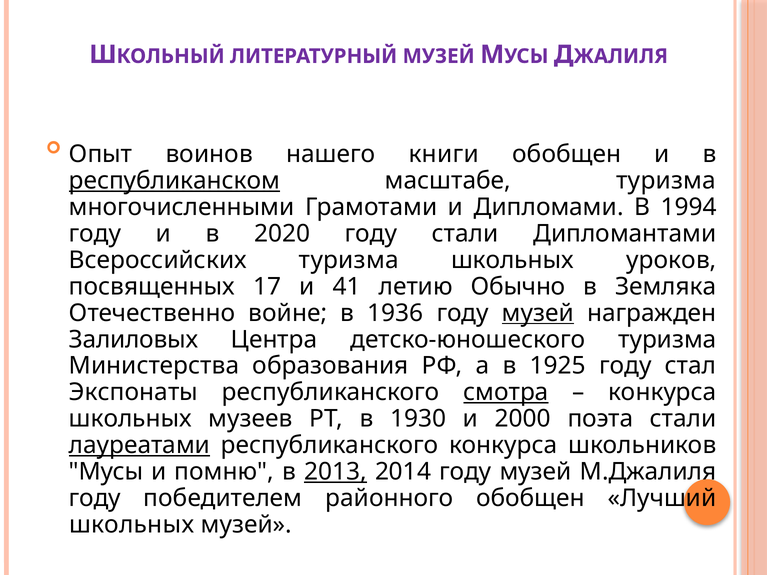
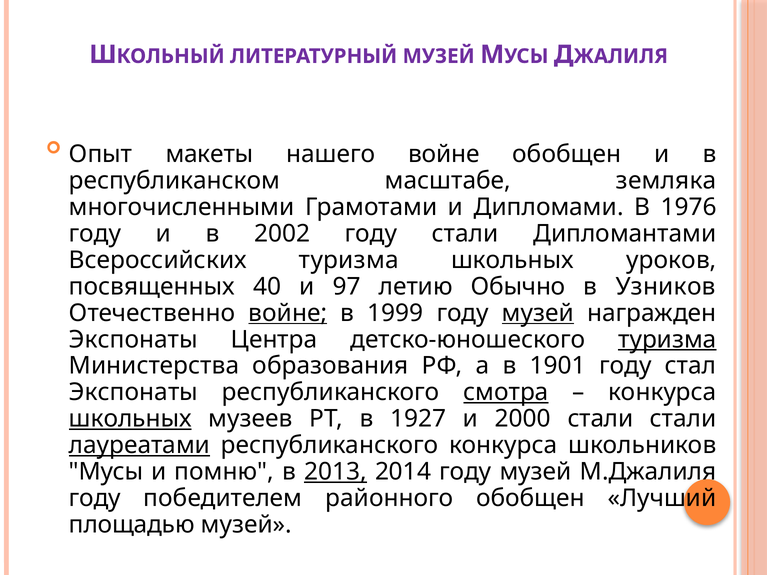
воинов: воинов -> макеты
нашего книги: книги -> войне
республиканском underline: present -> none
масштабе туризма: туризма -> земляка
1994: 1994 -> 1976
2020: 2020 -> 2002
17: 17 -> 40
41: 41 -> 97
Земляка: Земляка -> Узников
войне at (288, 313) underline: none -> present
1936: 1936 -> 1999
Залиловых at (134, 340): Залиловых -> Экспонаты
туризма at (667, 340) underline: none -> present
1925: 1925 -> 1901
школьных at (130, 419) underline: none -> present
1930: 1930 -> 1927
2000 поэта: поэта -> стали
школьных at (132, 525): школьных -> площадью
